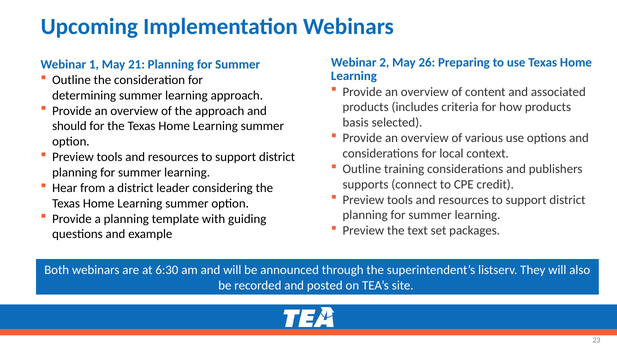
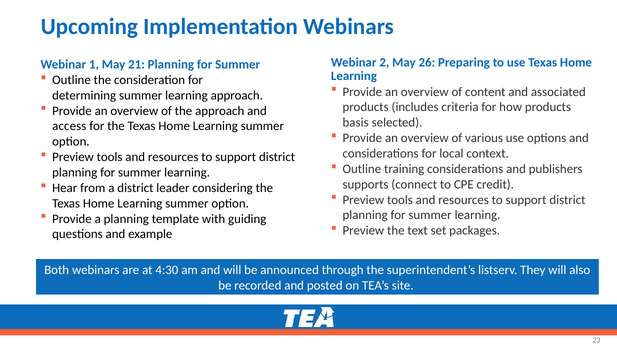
should: should -> access
6:30: 6:30 -> 4:30
